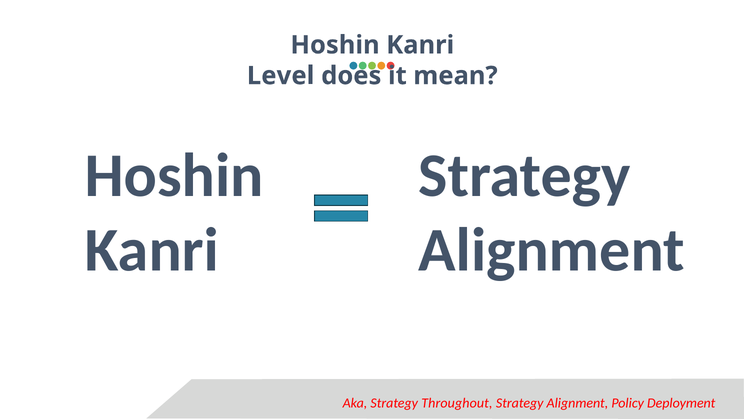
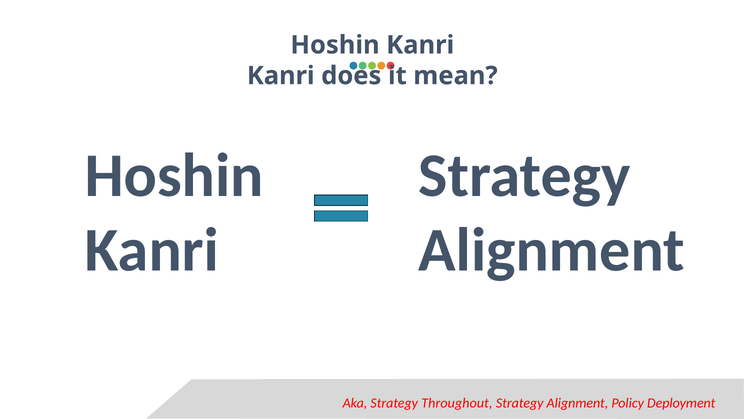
Level at (281, 76): Level -> Kanri
